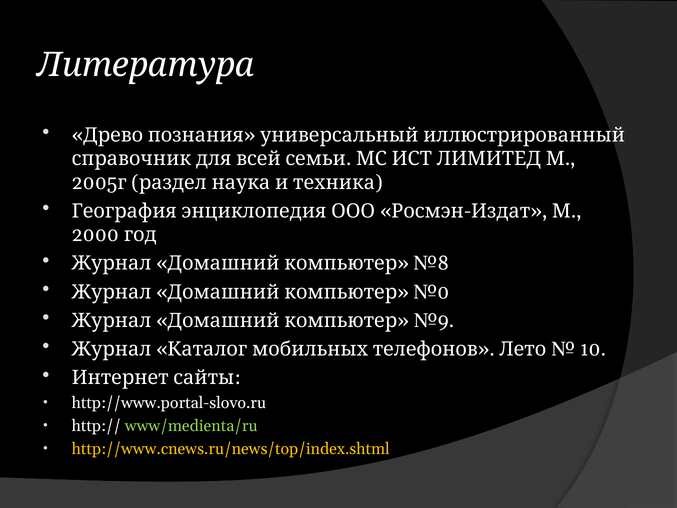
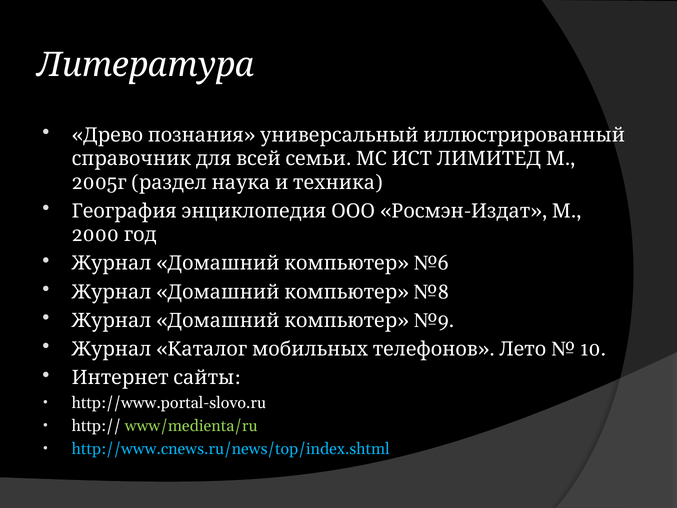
№8: №8 -> №6
№0: №0 -> №8
http://www.cnews.ru/news/top/index.shtml colour: yellow -> light blue
